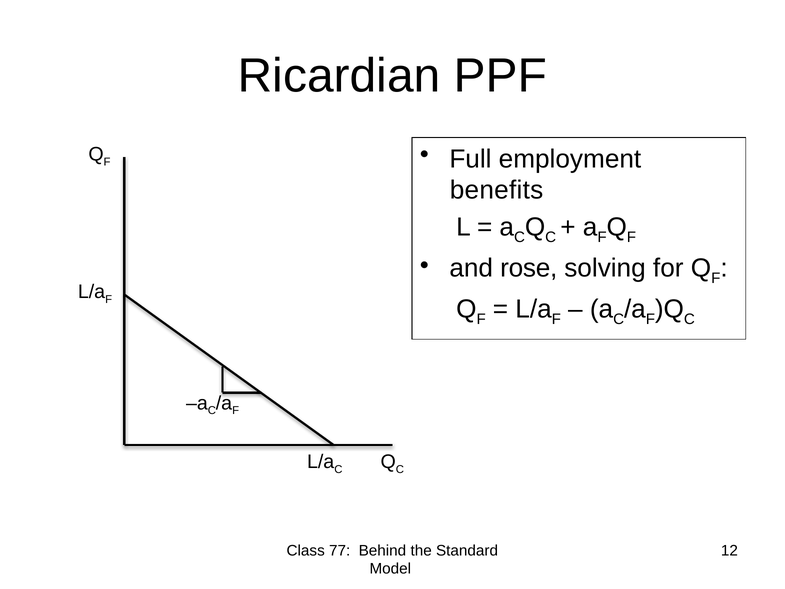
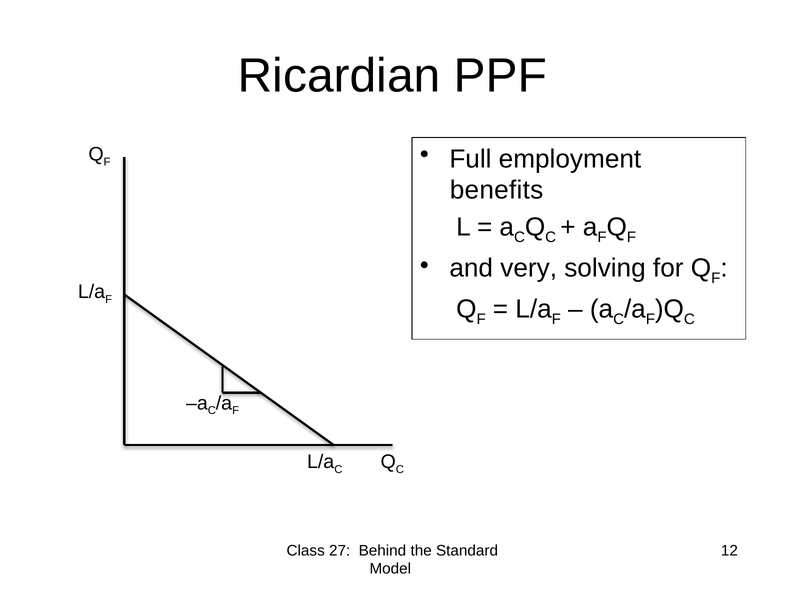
rose: rose -> very
77: 77 -> 27
